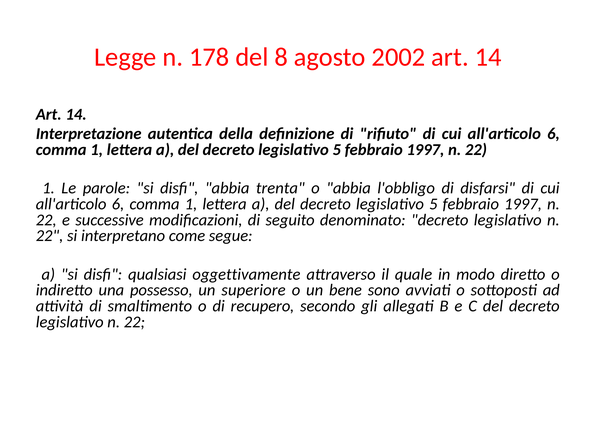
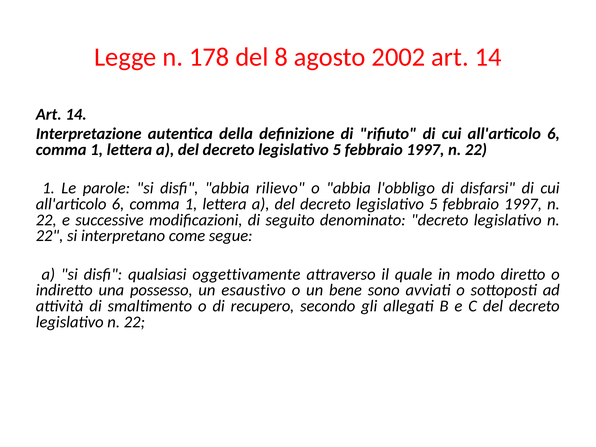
trenta: trenta -> rilievo
superiore: superiore -> esaustivo
